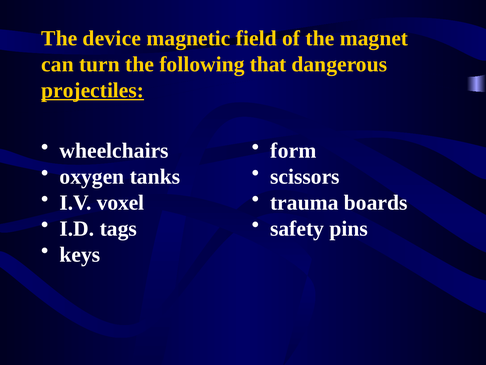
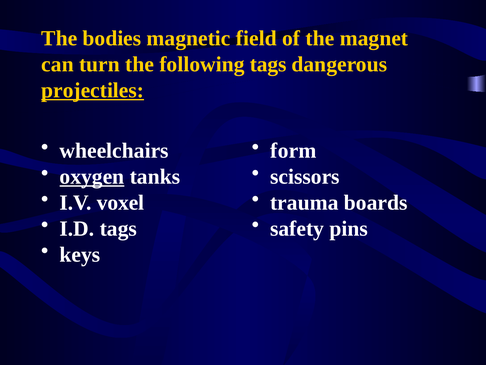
device: device -> bodies
following that: that -> tags
oxygen underline: none -> present
